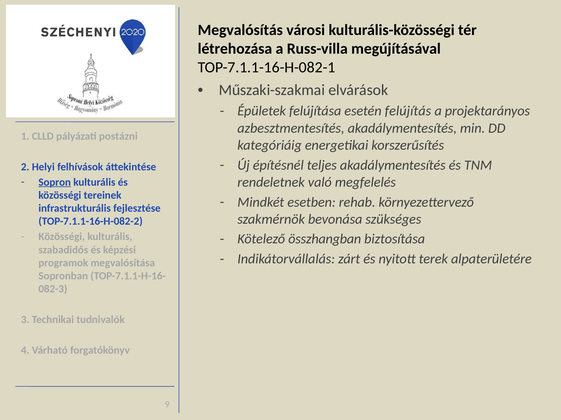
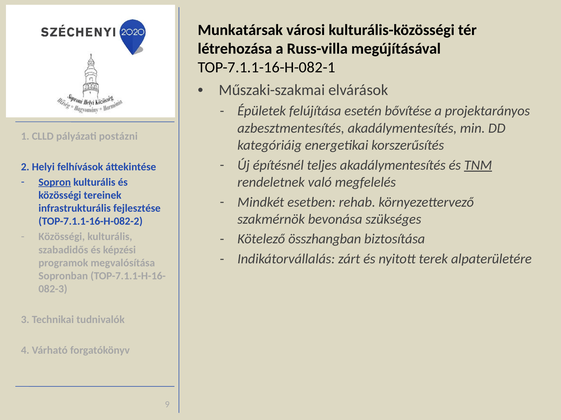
Megvalósítás: Megvalósítás -> Munkatársak
felújítás: felújítás -> bővítése
TNM underline: none -> present
